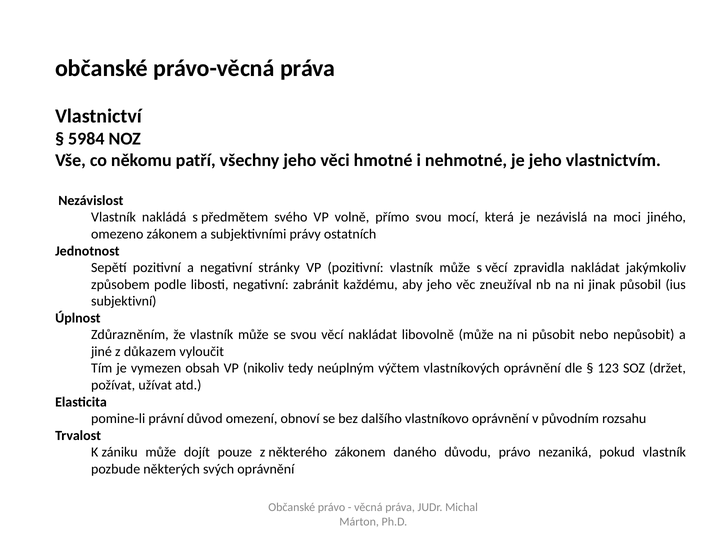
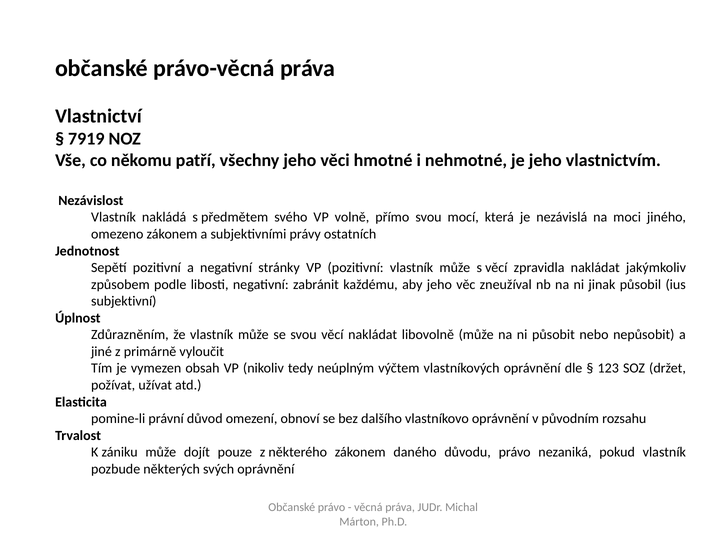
5984: 5984 -> 7919
důkazem: důkazem -> primárně
